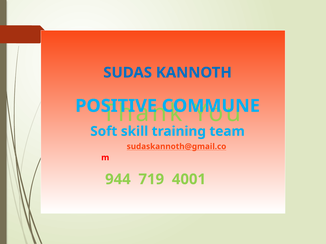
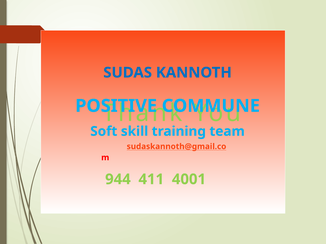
719: 719 -> 411
